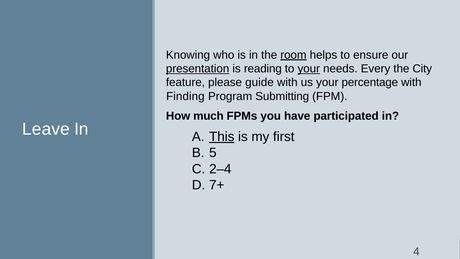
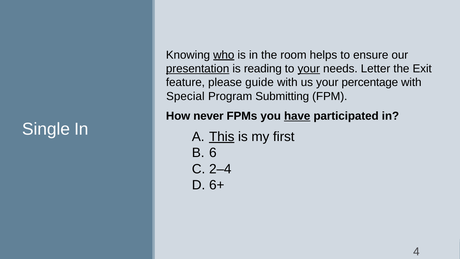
who underline: none -> present
room underline: present -> none
Every: Every -> Letter
City: City -> Exit
Finding: Finding -> Special
much: much -> never
have underline: none -> present
Leave: Leave -> Single
5: 5 -> 6
7+: 7+ -> 6+
